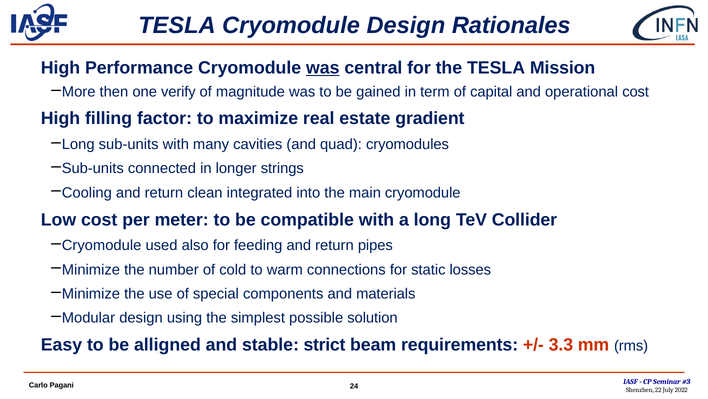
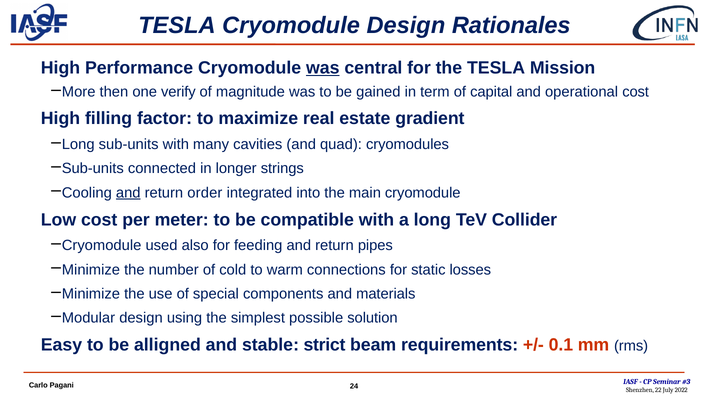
and at (128, 192) underline: none -> present
clean: clean -> order
3.3: 3.3 -> 0.1
